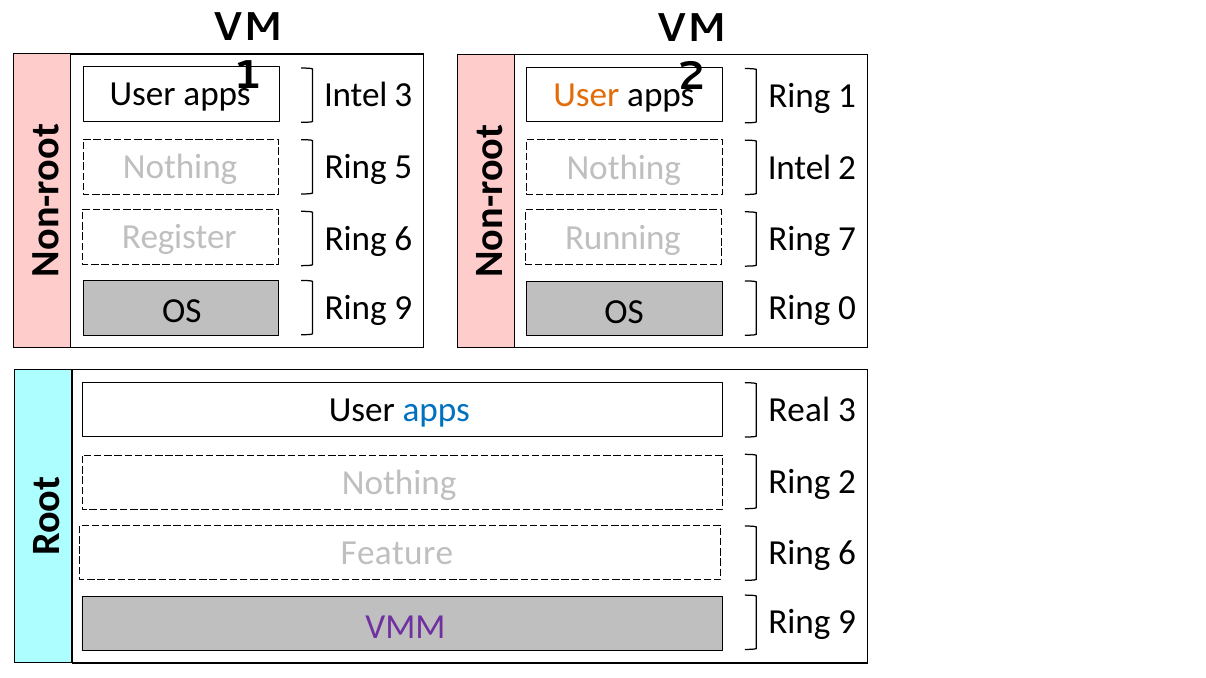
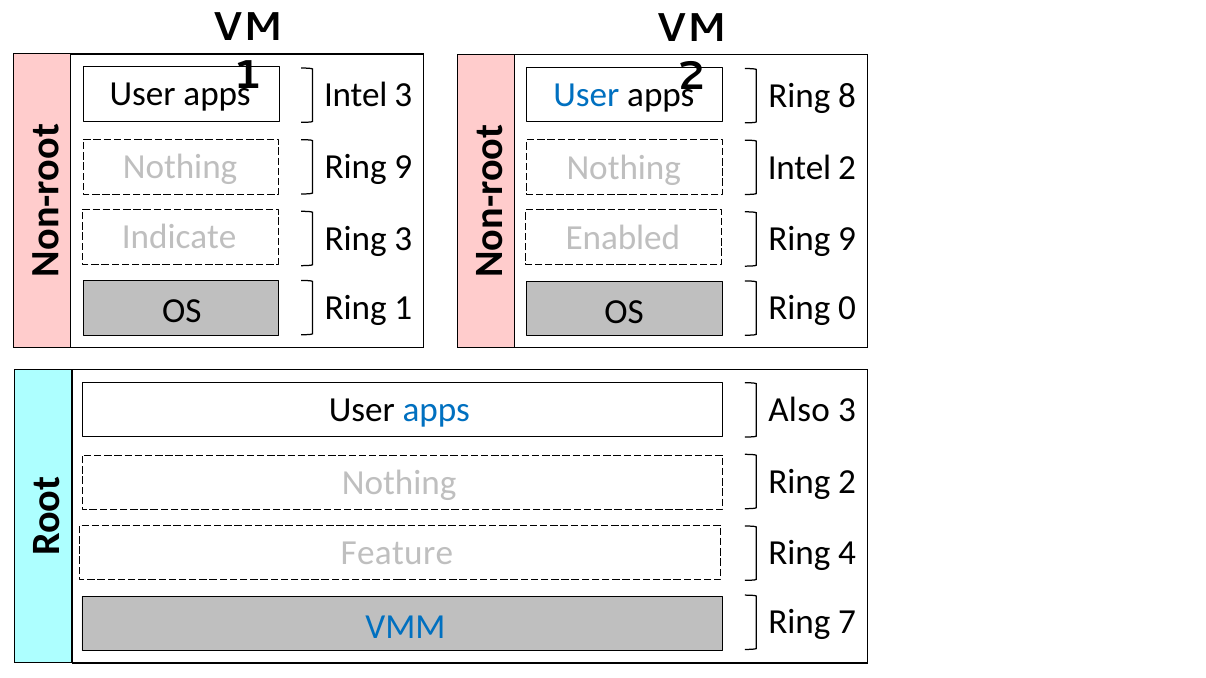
User at (586, 95) colour: orange -> blue
Ring 1: 1 -> 8
5 at (403, 167): 5 -> 9
Register: Register -> Indicate
Running: Running -> Enabled
6 at (403, 239): 6 -> 3
7 at (847, 239): 7 -> 9
9 at (403, 308): 9 -> 1
Real: Real -> Also
6 at (847, 554): 6 -> 4
9 at (847, 623): 9 -> 7
VMM colour: purple -> blue
